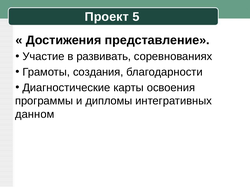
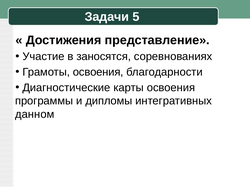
Проект: Проект -> Задачи
развивать: развивать -> заносятся
Грамоты создания: создания -> освоения
